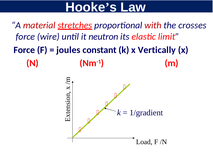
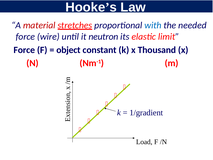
with colour: red -> blue
crosses: crosses -> needed
joules: joules -> object
Vertically: Vertically -> Thousand
